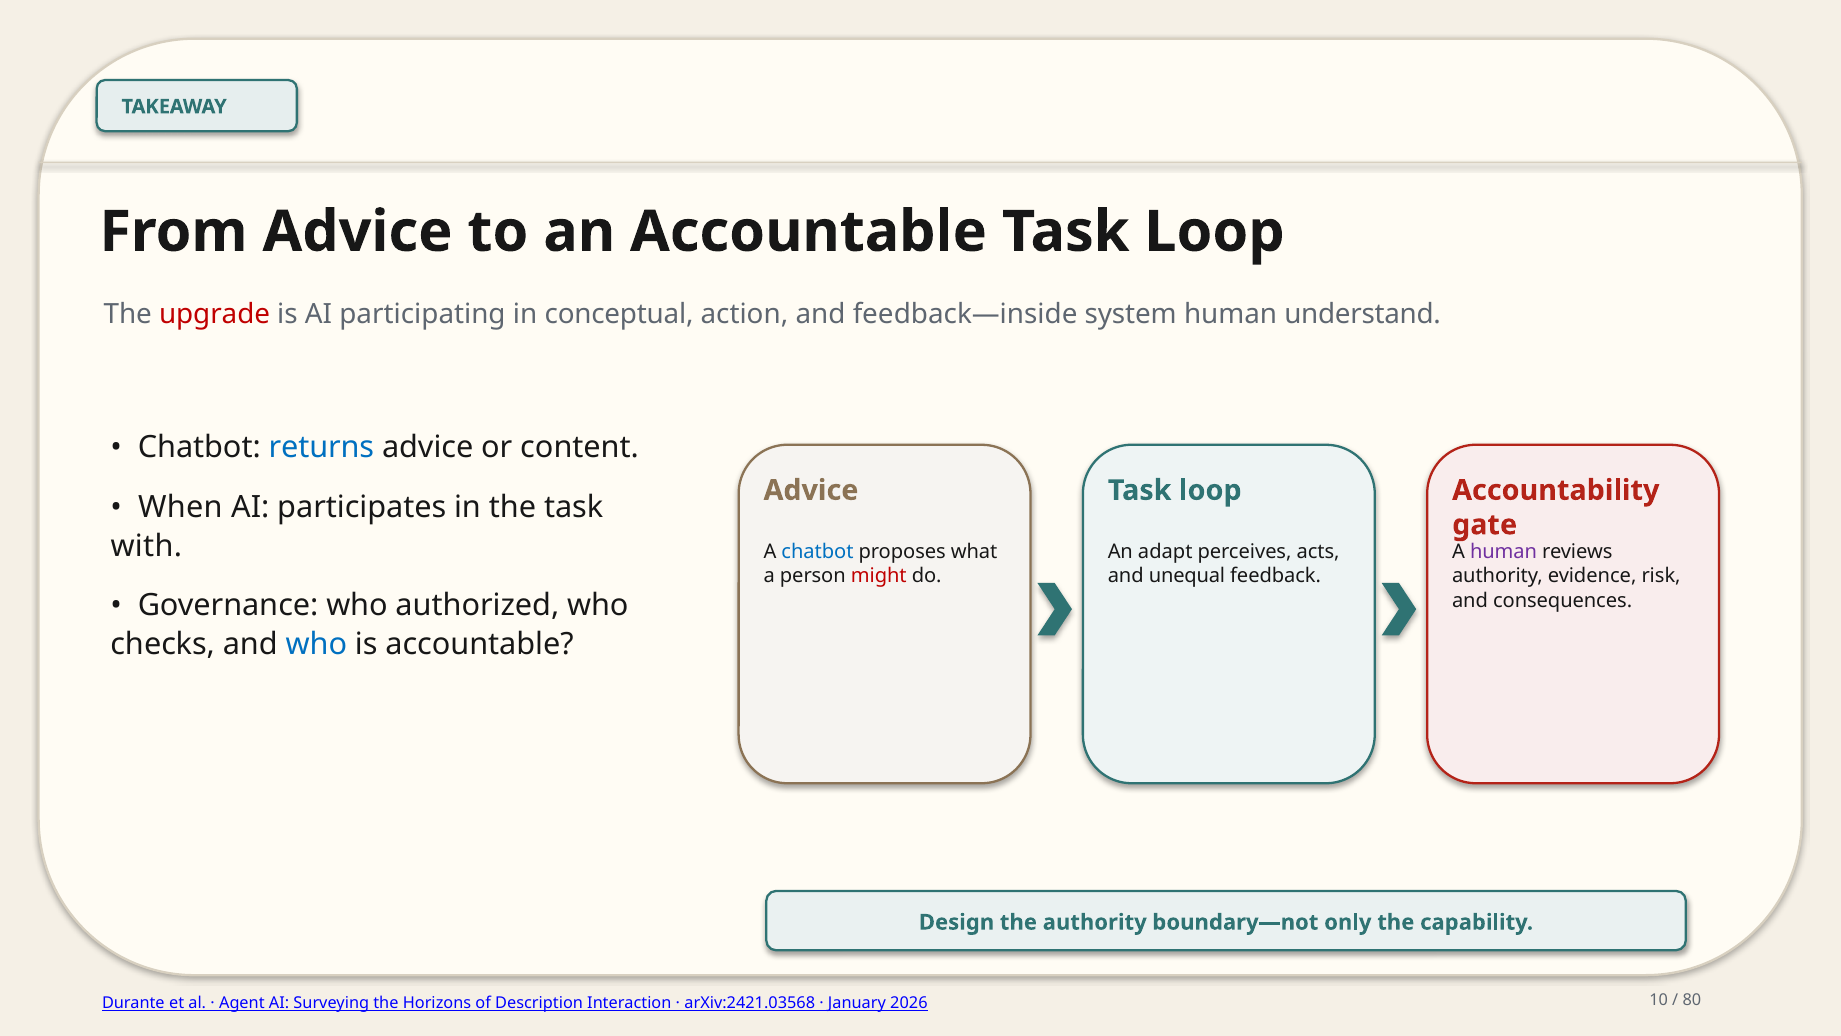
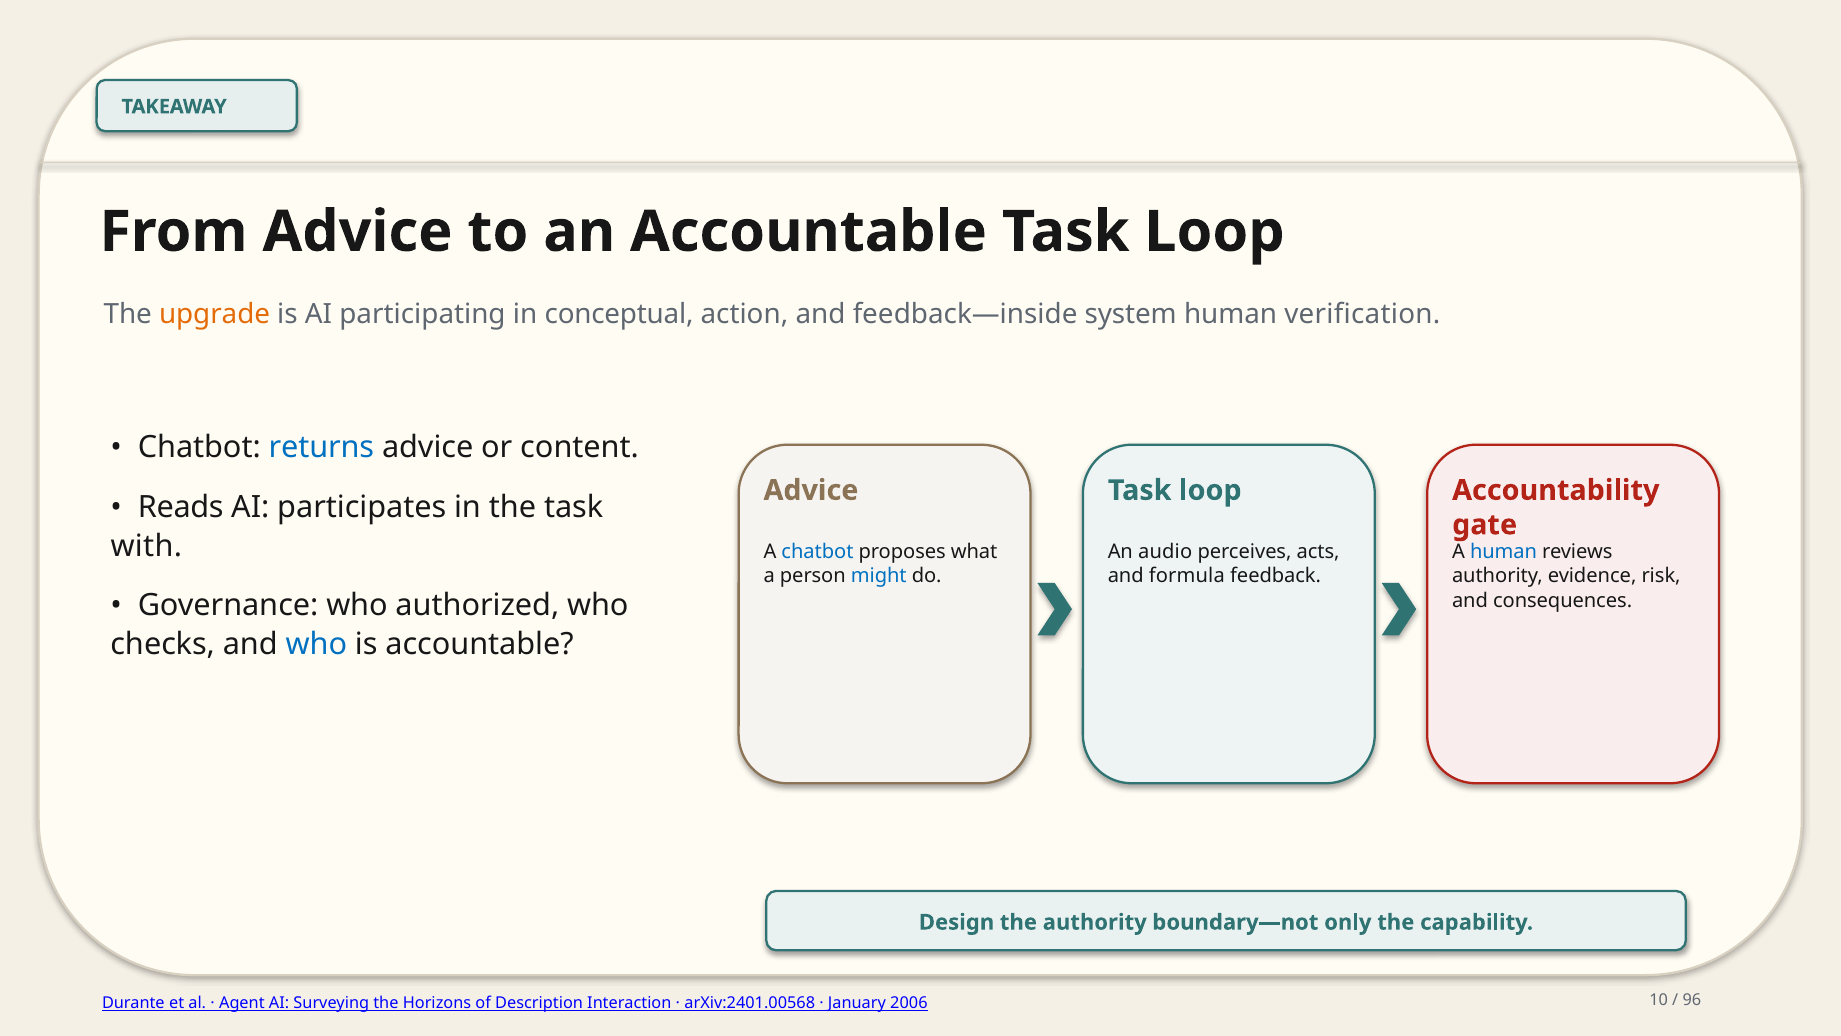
upgrade colour: red -> orange
understand: understand -> verification
When: When -> Reads
adapt: adapt -> audio
human at (1504, 552) colour: purple -> blue
might colour: red -> blue
unequal: unequal -> formula
arXiv:2421.03568: arXiv:2421.03568 -> arXiv:2401.00568
2026: 2026 -> 2006
80: 80 -> 96
